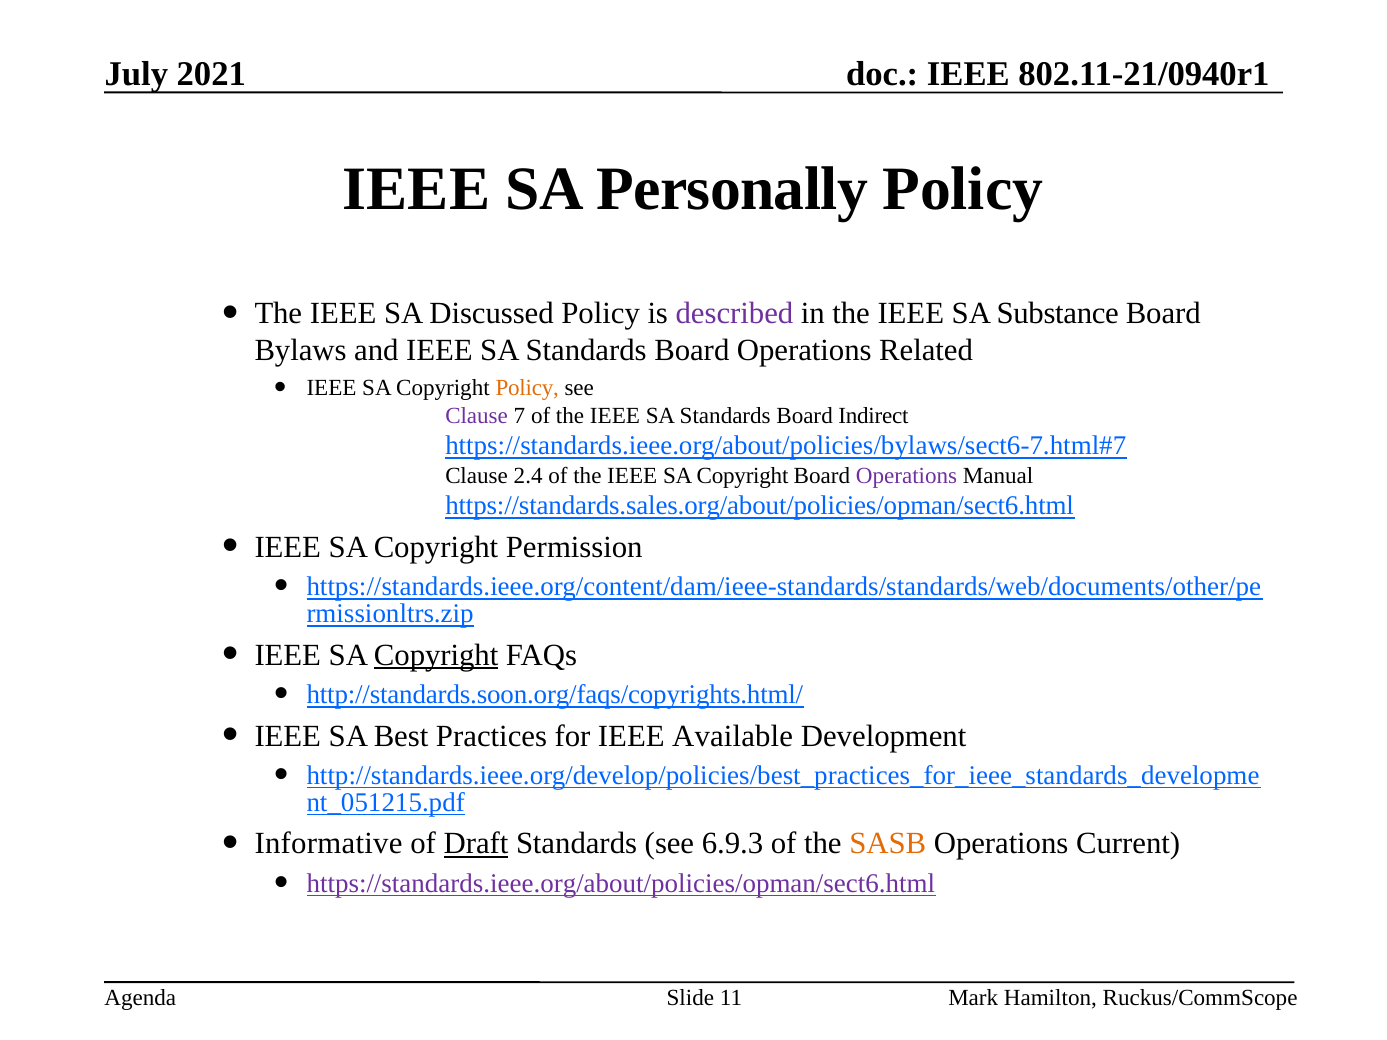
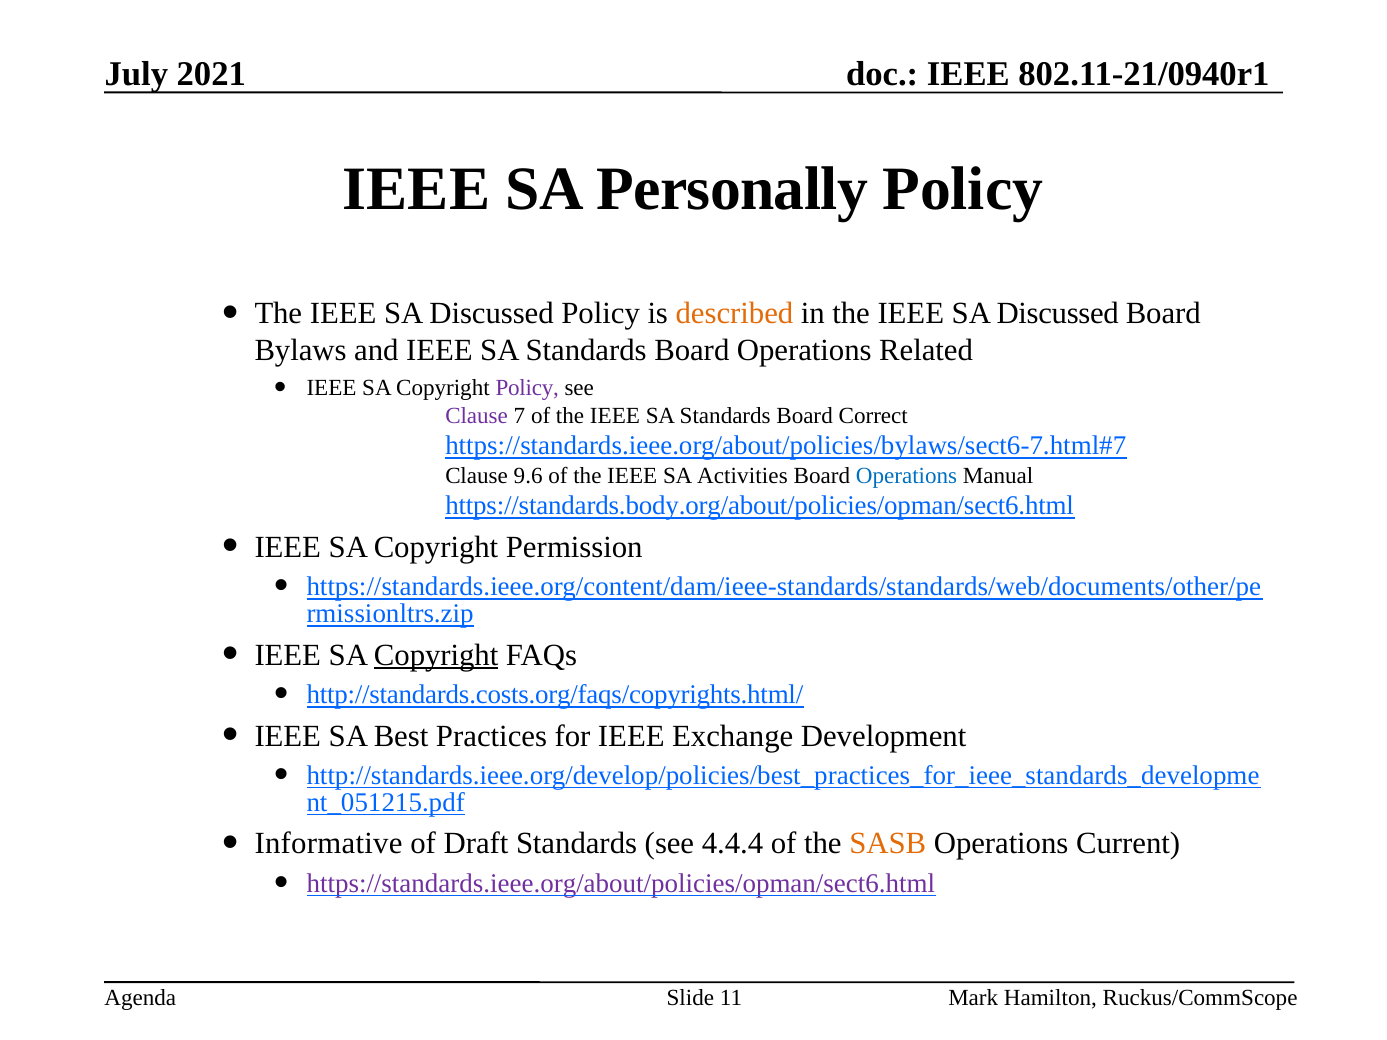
described colour: purple -> orange
Substance at (1058, 314): Substance -> Discussed
Policy at (527, 388) colour: orange -> purple
Indirect: Indirect -> Correct
2.4: 2.4 -> 9.6
the IEEE SA Copyright: Copyright -> Activities
Operations at (907, 476) colour: purple -> blue
https://standards.sales.org/about/policies/opman/sect6.html: https://standards.sales.org/about/policies/opman/sect6.html -> https://standards.body.org/about/policies/opman/sect6.html
http://standards.soon.org/faqs/copyrights.html/: http://standards.soon.org/faqs/copyrights.html/ -> http://standards.costs.org/faqs/copyrights.html/
Available: Available -> Exchange
Draft underline: present -> none
6.9.3: 6.9.3 -> 4.4.4
